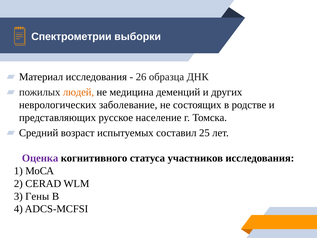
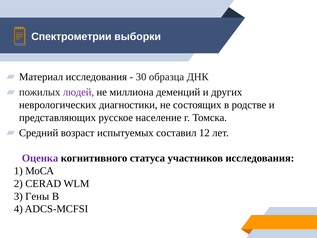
26: 26 -> 30
людей colour: orange -> purple
медицина: медицина -> миллиона
заболевание: заболевание -> диагностики
25: 25 -> 12
